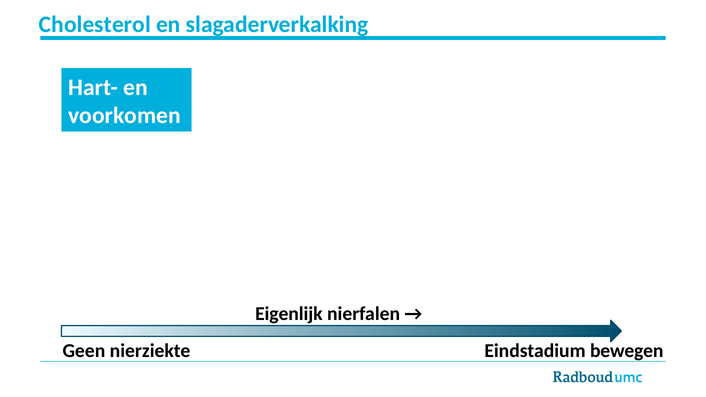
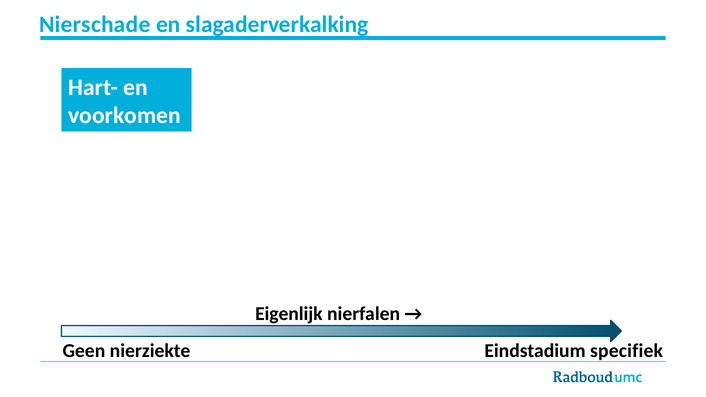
Cholesterol: Cholesterol -> Nierschade
bewegen: bewegen -> specifiek
